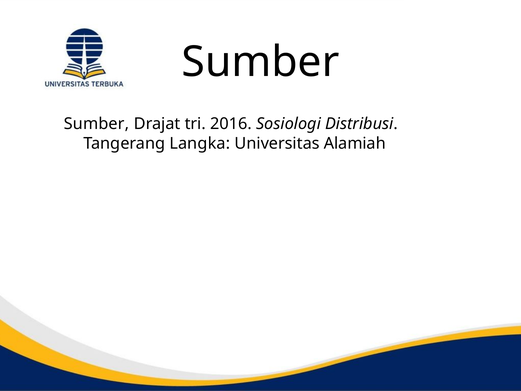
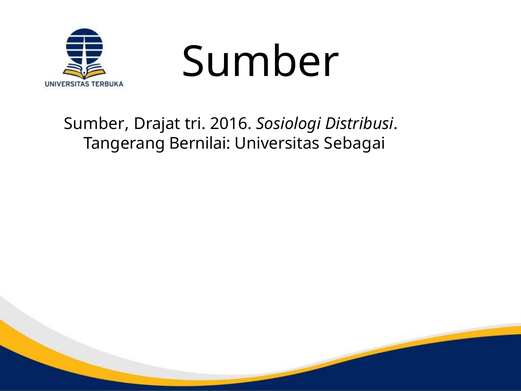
Langka: Langka -> Bernilai
Alamiah: Alamiah -> Sebagai
